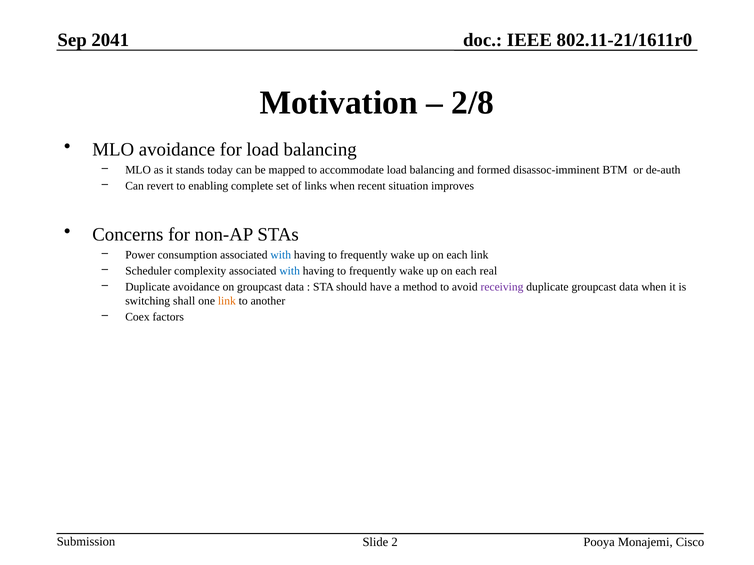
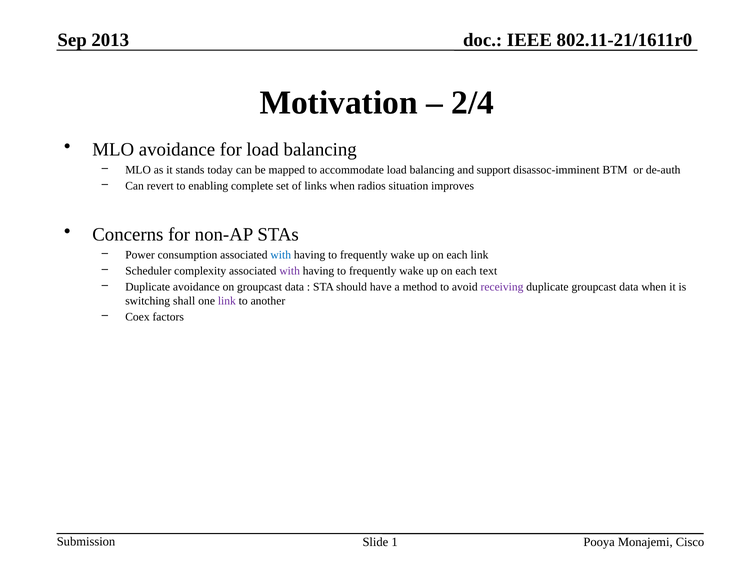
2041: 2041 -> 2013
2/8: 2/8 -> 2/4
formed: formed -> support
recent: recent -> radios
with at (290, 271) colour: blue -> purple
real: real -> text
link at (227, 301) colour: orange -> purple
2: 2 -> 1
